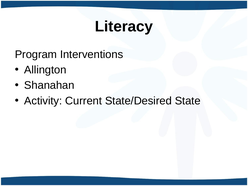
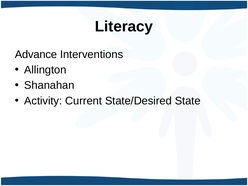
Program: Program -> Advance
